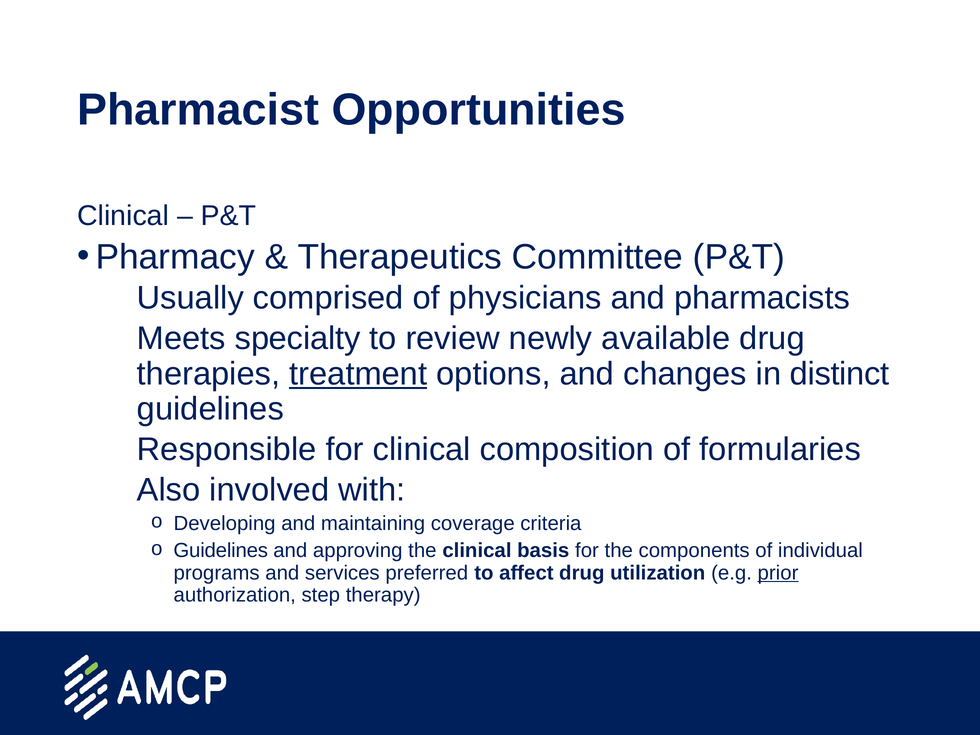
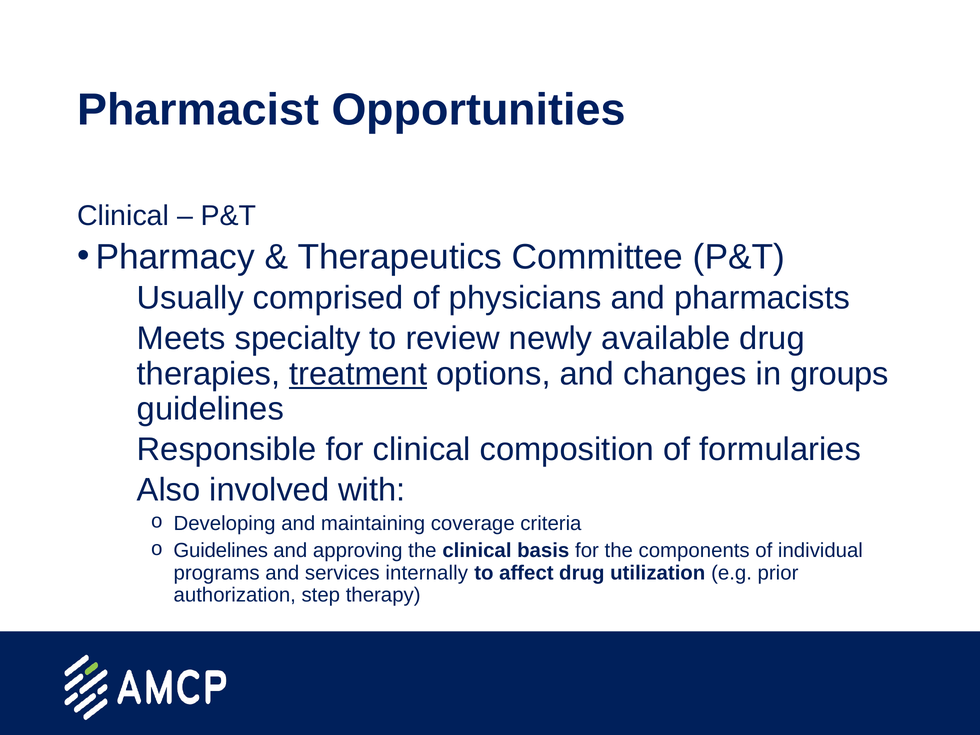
distinct: distinct -> groups
preferred: preferred -> internally
prior underline: present -> none
